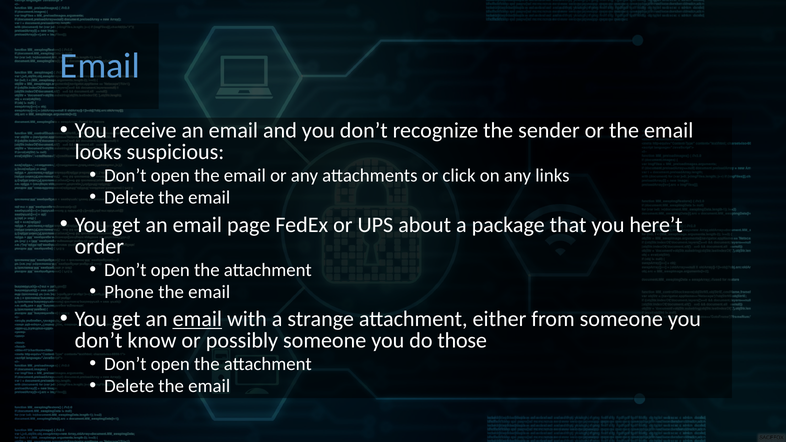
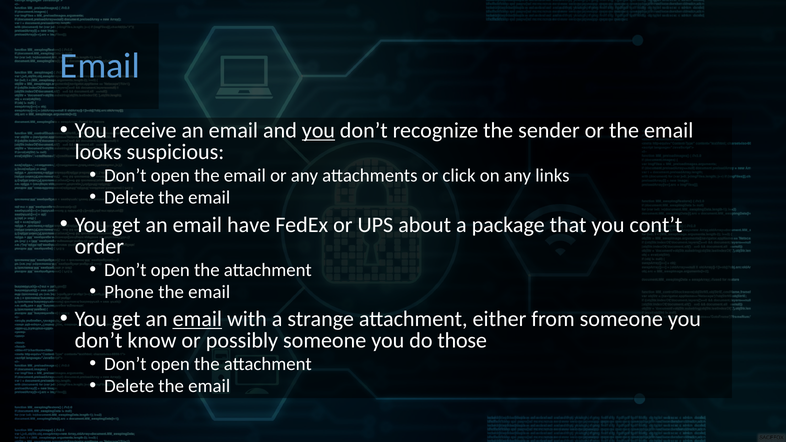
you at (318, 131) underline: none -> present
page: page -> have
here’t: here’t -> cont’t
